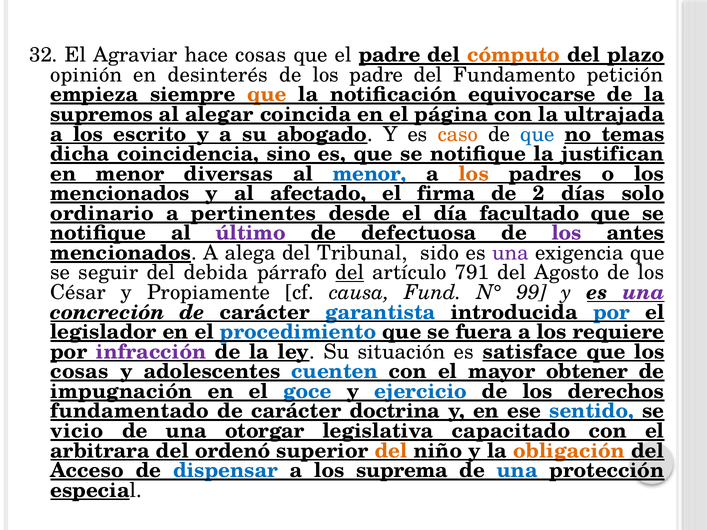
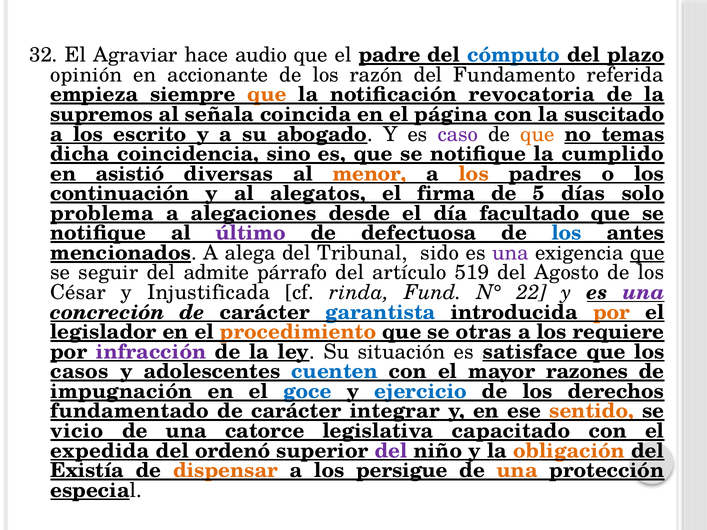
hace cosas: cosas -> audio
cómputo colour: orange -> blue
desinterés: desinterés -> accionante
los padre: padre -> razón
petición: petición -> referida
equivocarse: equivocarse -> revocatoria
alegar: alegar -> señala
ultrajada: ultrajada -> suscitado
caso colour: orange -> purple
que at (537, 134) colour: blue -> orange
justifican: justifican -> cumplido
en menor: menor -> asistió
menor at (370, 174) colour: blue -> orange
mencionados at (120, 194): mencionados -> continuación
afectado: afectado -> alegatos
2: 2 -> 5
ordinario: ordinario -> problema
pertinentes: pertinentes -> alegaciones
los at (567, 233) colour: purple -> blue
que at (647, 253) underline: none -> present
debida: debida -> admite
del at (350, 273) underline: present -> none
791: 791 -> 519
Propiamente: Propiamente -> Injustificada
causa: causa -> rinda
99: 99 -> 22
por at (612, 312) colour: blue -> orange
procedimiento colour: blue -> orange
fuera: fuera -> otras
cosas at (80, 372): cosas -> casos
obtener: obtener -> razones
doctrina: doctrina -> integrar
sentido colour: blue -> orange
otorgar: otorgar -> catorce
arbitrara: arbitrara -> expedida
del at (391, 451) colour: orange -> purple
Acceso: Acceso -> Existía
dispensar colour: blue -> orange
suprema: suprema -> persigue
una at (517, 471) colour: blue -> orange
